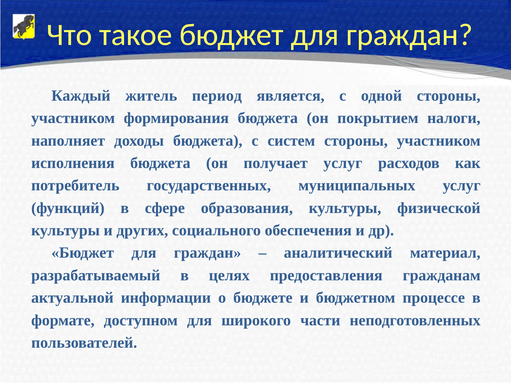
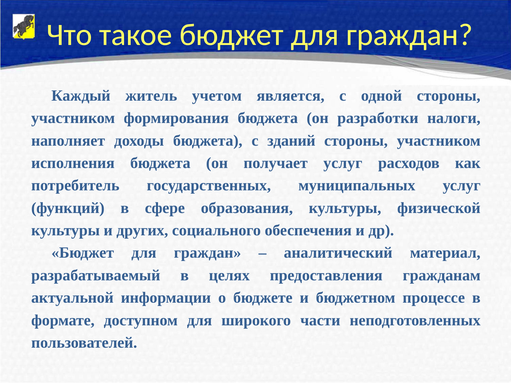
период: период -> учетом
покрытием: покрытием -> разработки
систем: систем -> зданий
